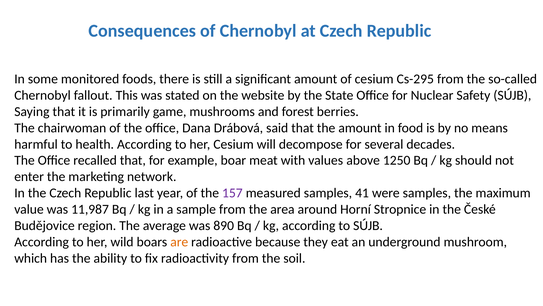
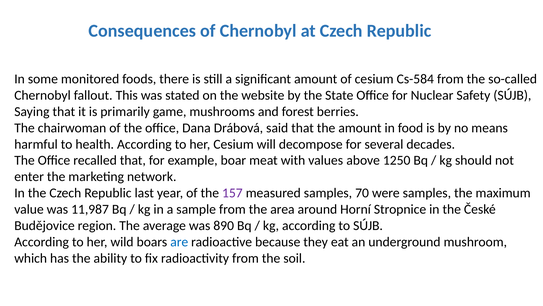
Cs-295: Cs-295 -> Cs-584
41: 41 -> 70
are colour: orange -> blue
